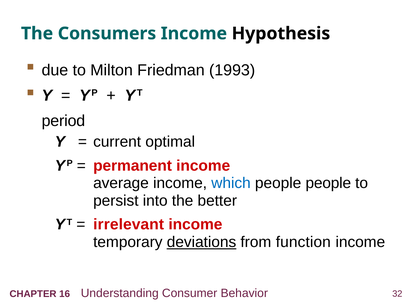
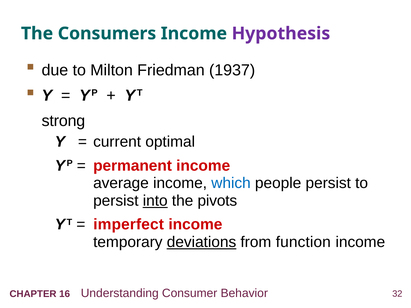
Hypothesis colour: black -> purple
1993: 1993 -> 1937
period: period -> strong
people people: people -> persist
into underline: none -> present
better: better -> pivots
irrelevant: irrelevant -> imperfect
